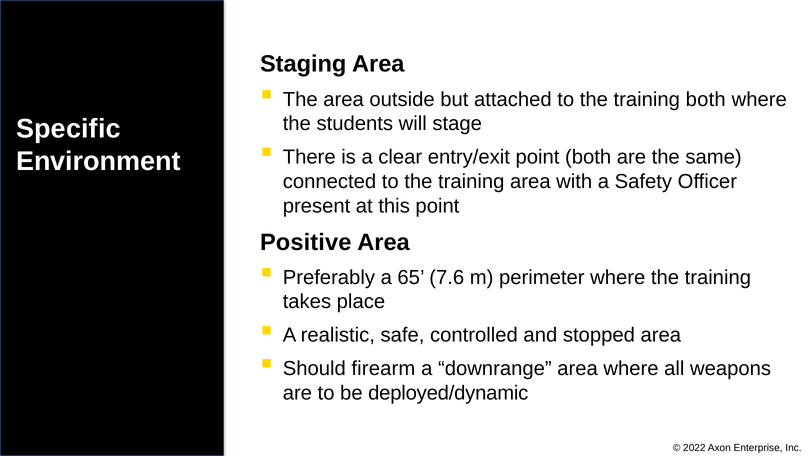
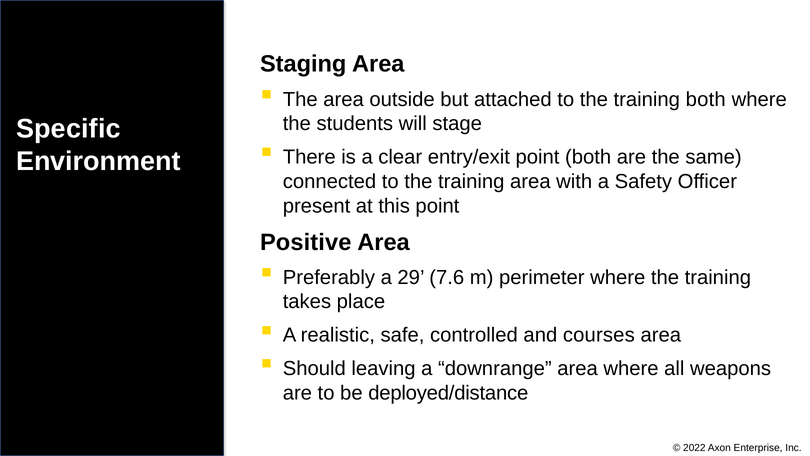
65: 65 -> 29
stopped: stopped -> courses
firearm: firearm -> leaving
deployed/dynamic: deployed/dynamic -> deployed/distance
